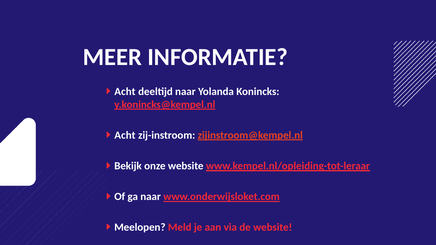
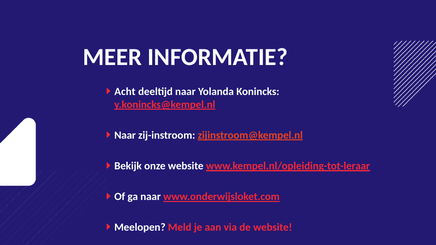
Acht at (125, 135): Acht -> Naar
